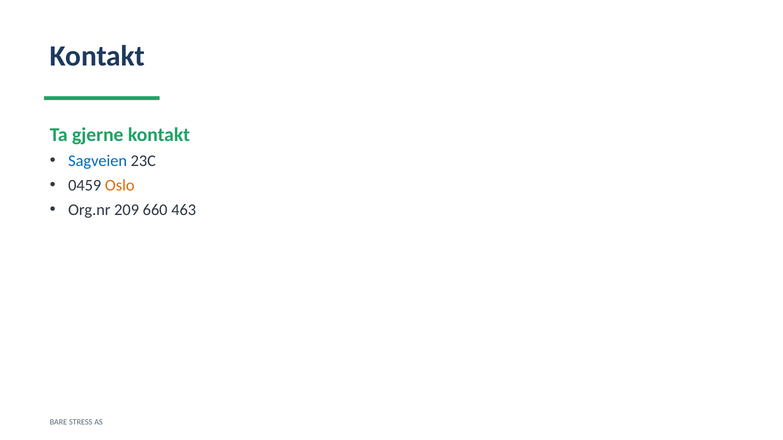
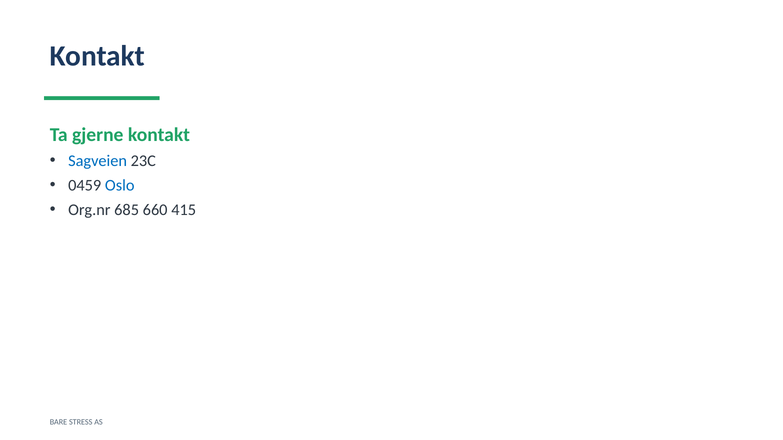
Oslo colour: orange -> blue
209: 209 -> 685
463: 463 -> 415
